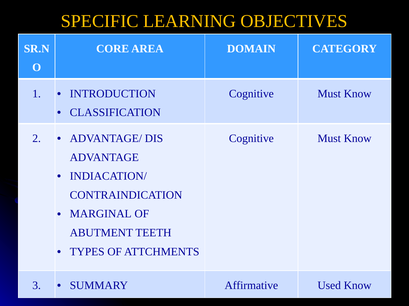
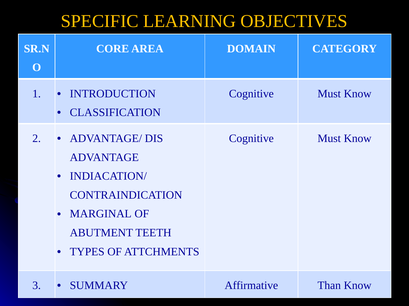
Used: Used -> Than
